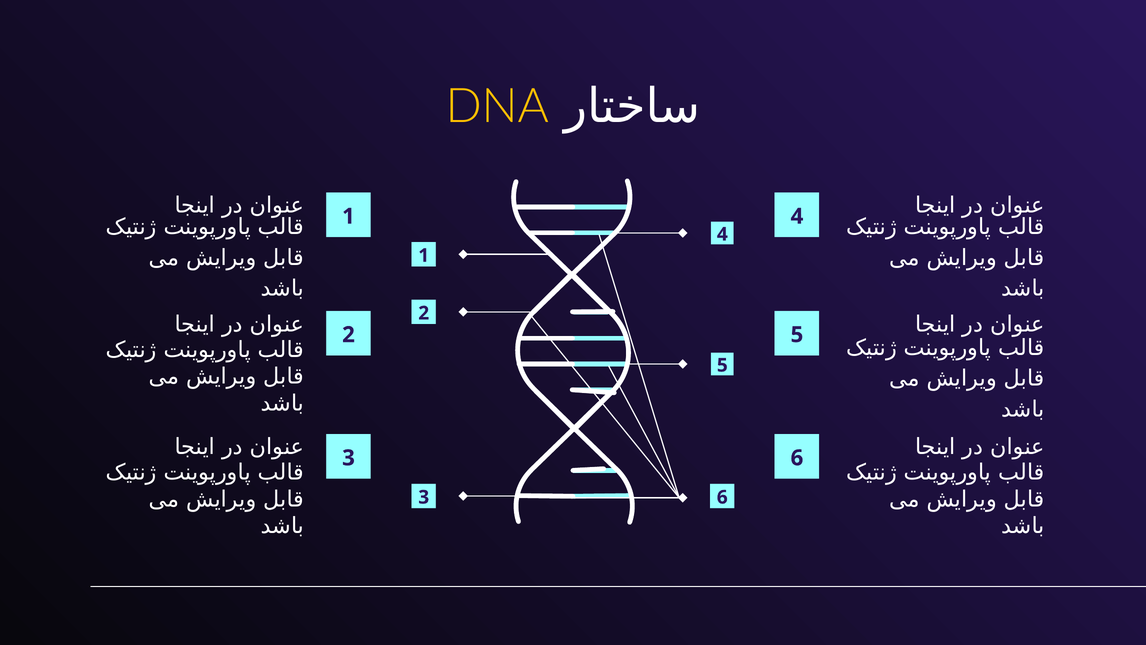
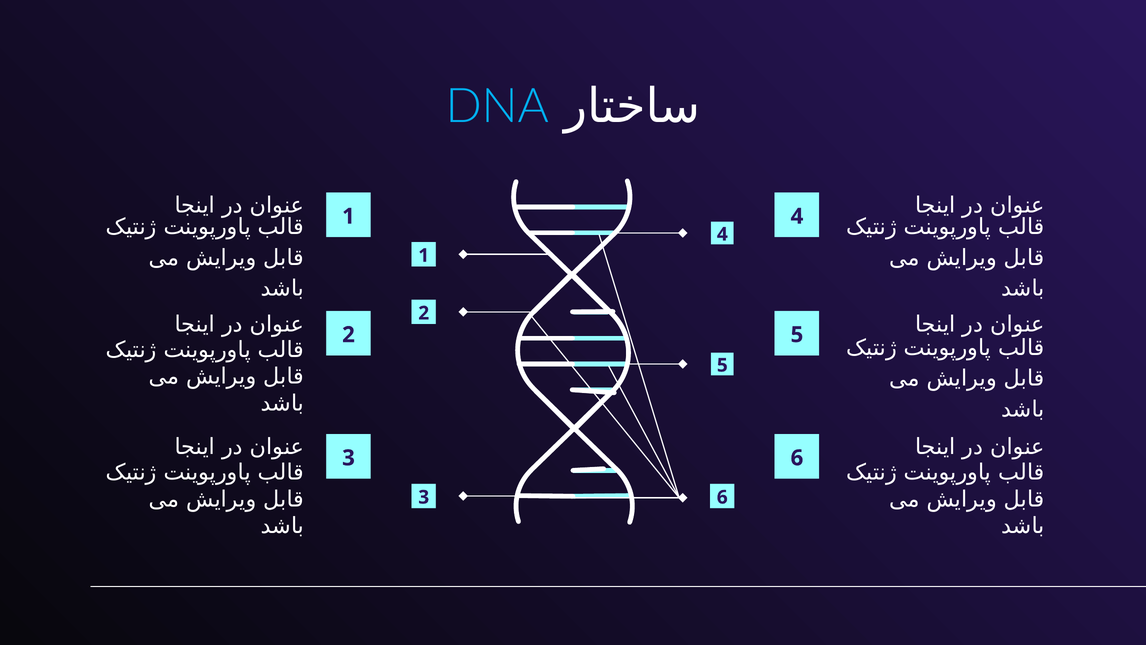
DNA colour: yellow -> light blue
